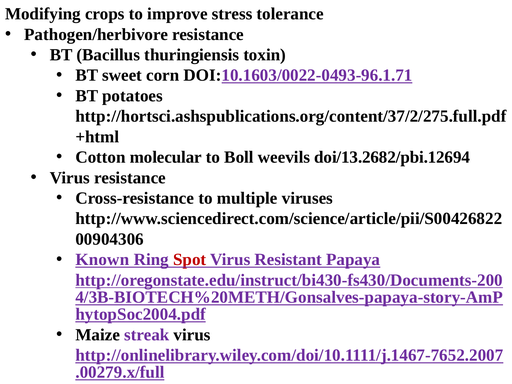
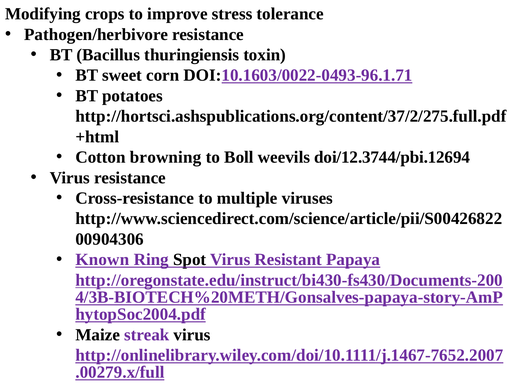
molecular: molecular -> browning
doi/13.2682/pbi.12694: doi/13.2682/pbi.12694 -> doi/12.3744/pbi.12694
Spot colour: red -> black
